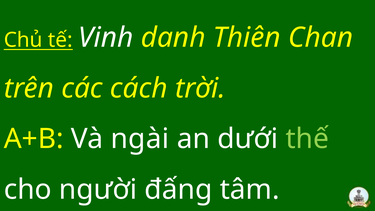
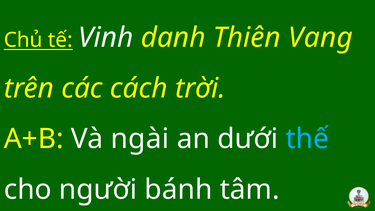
Chan: Chan -> Vang
thế colour: light green -> light blue
đấng: đấng -> bánh
